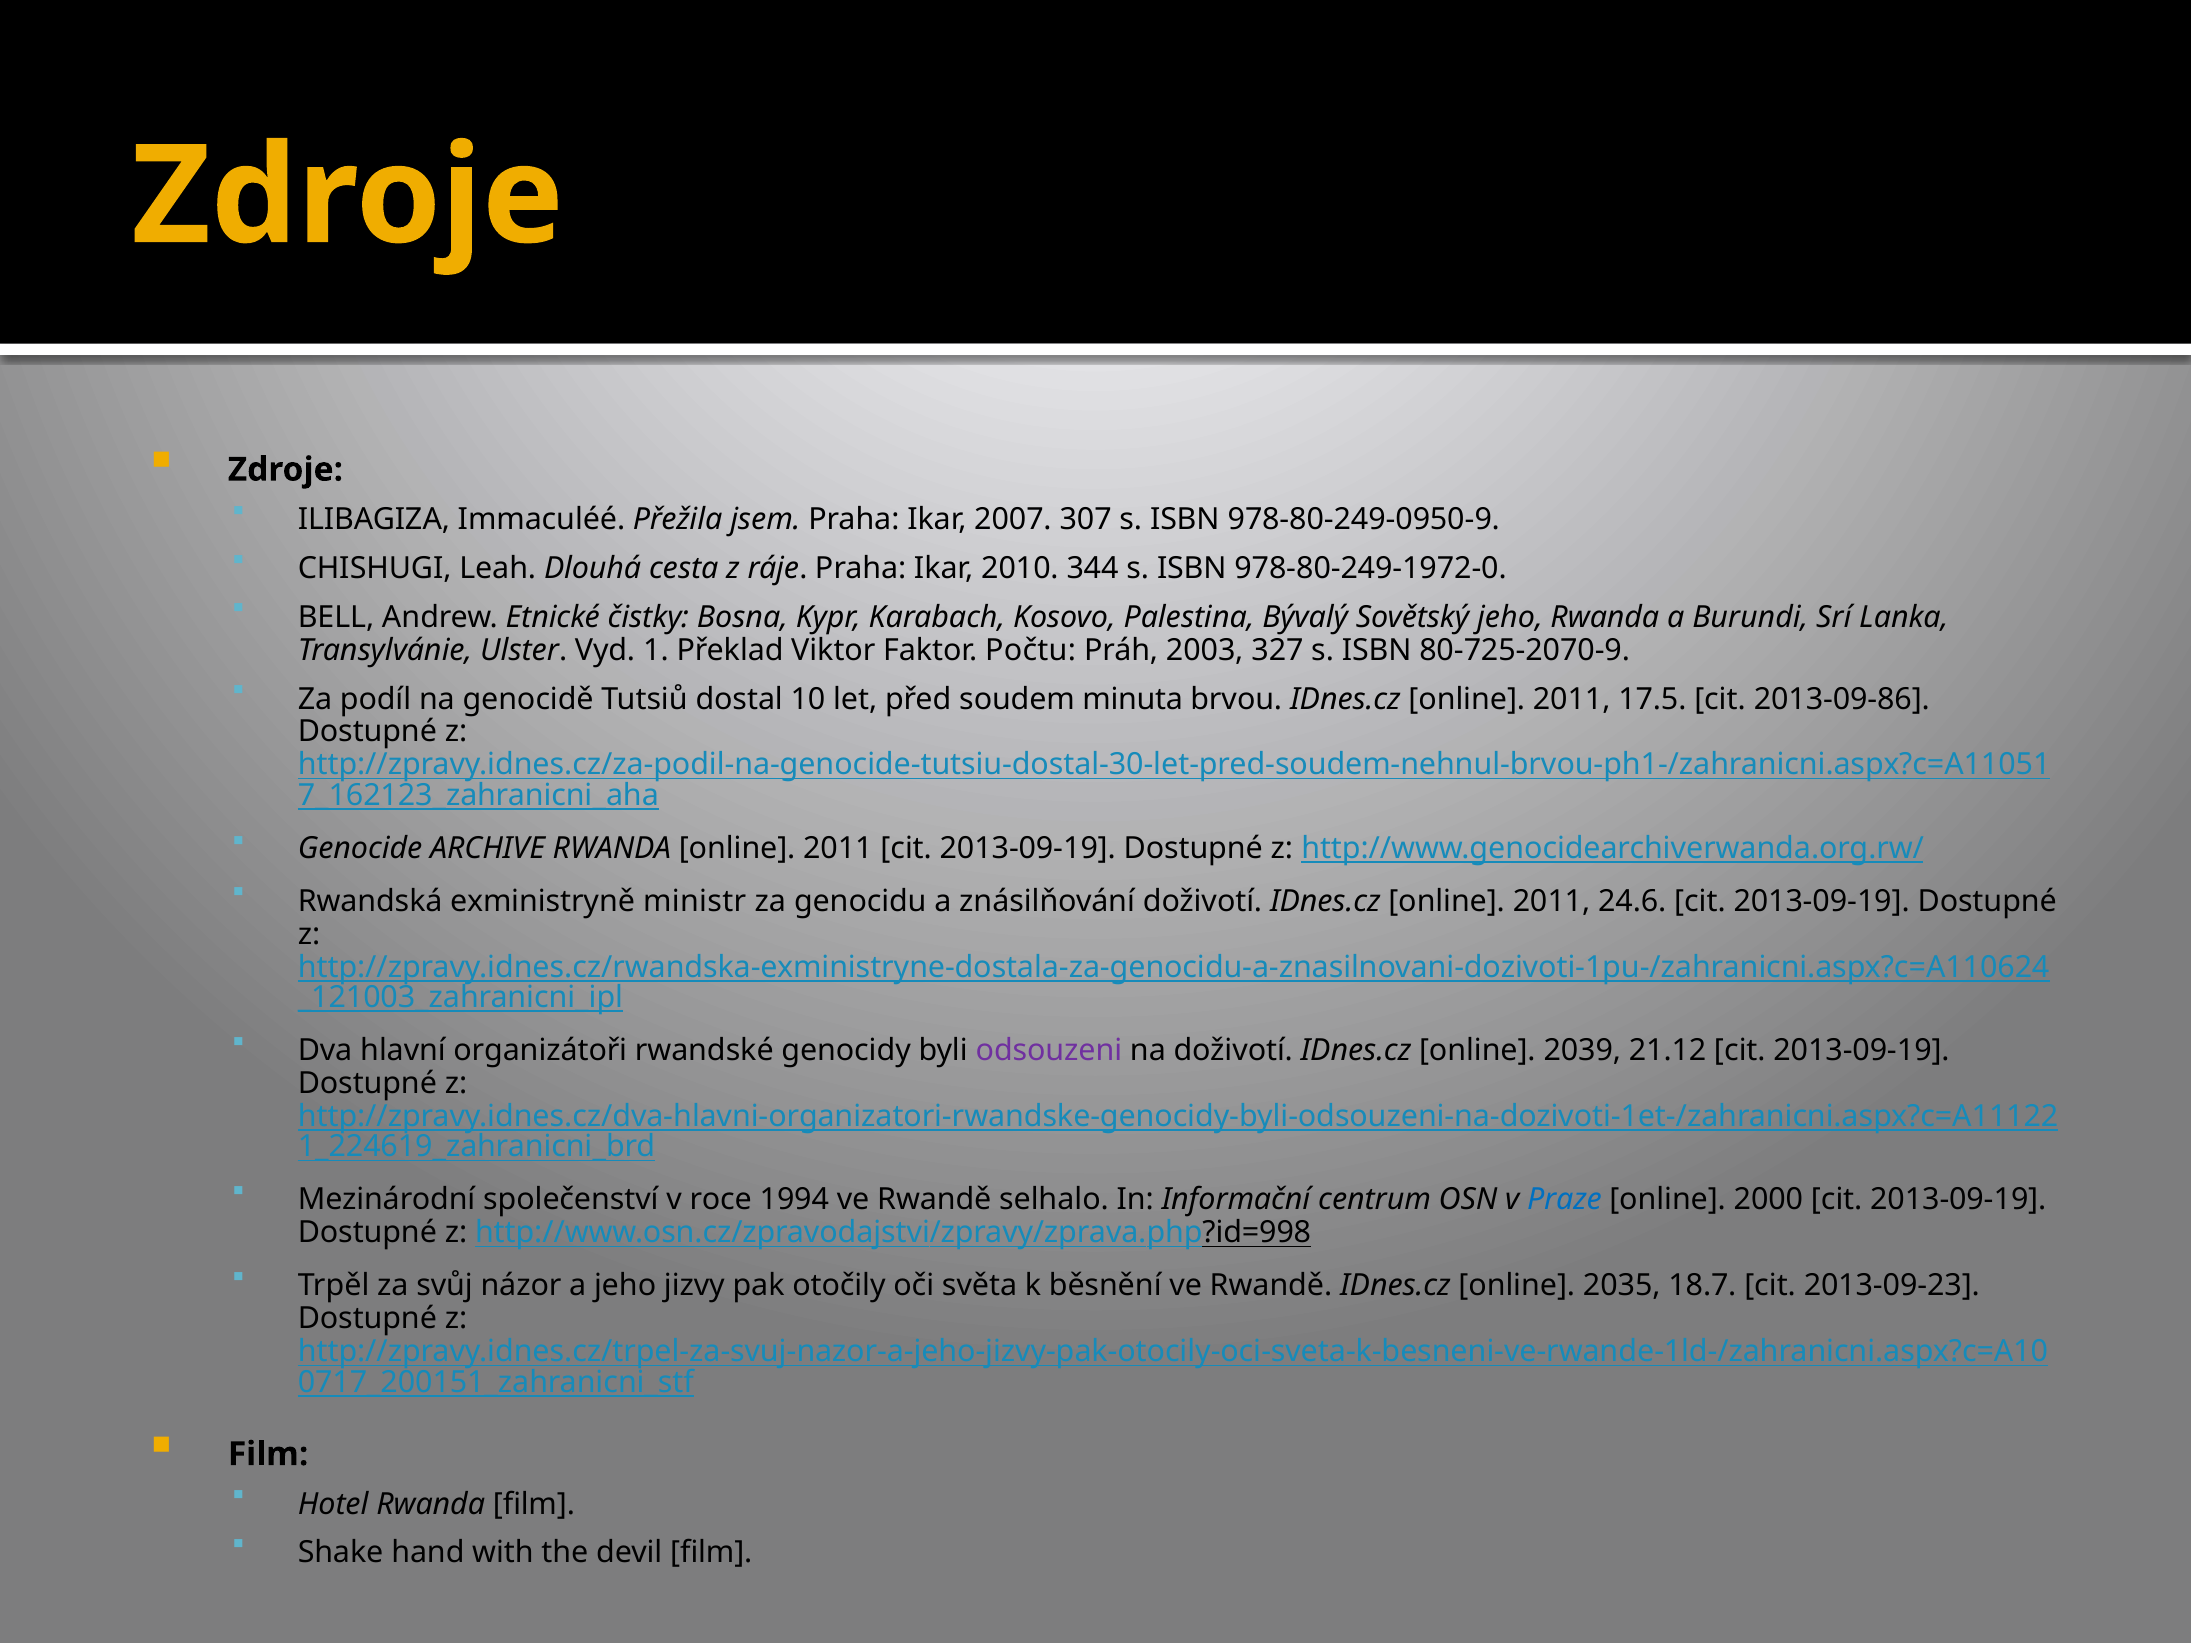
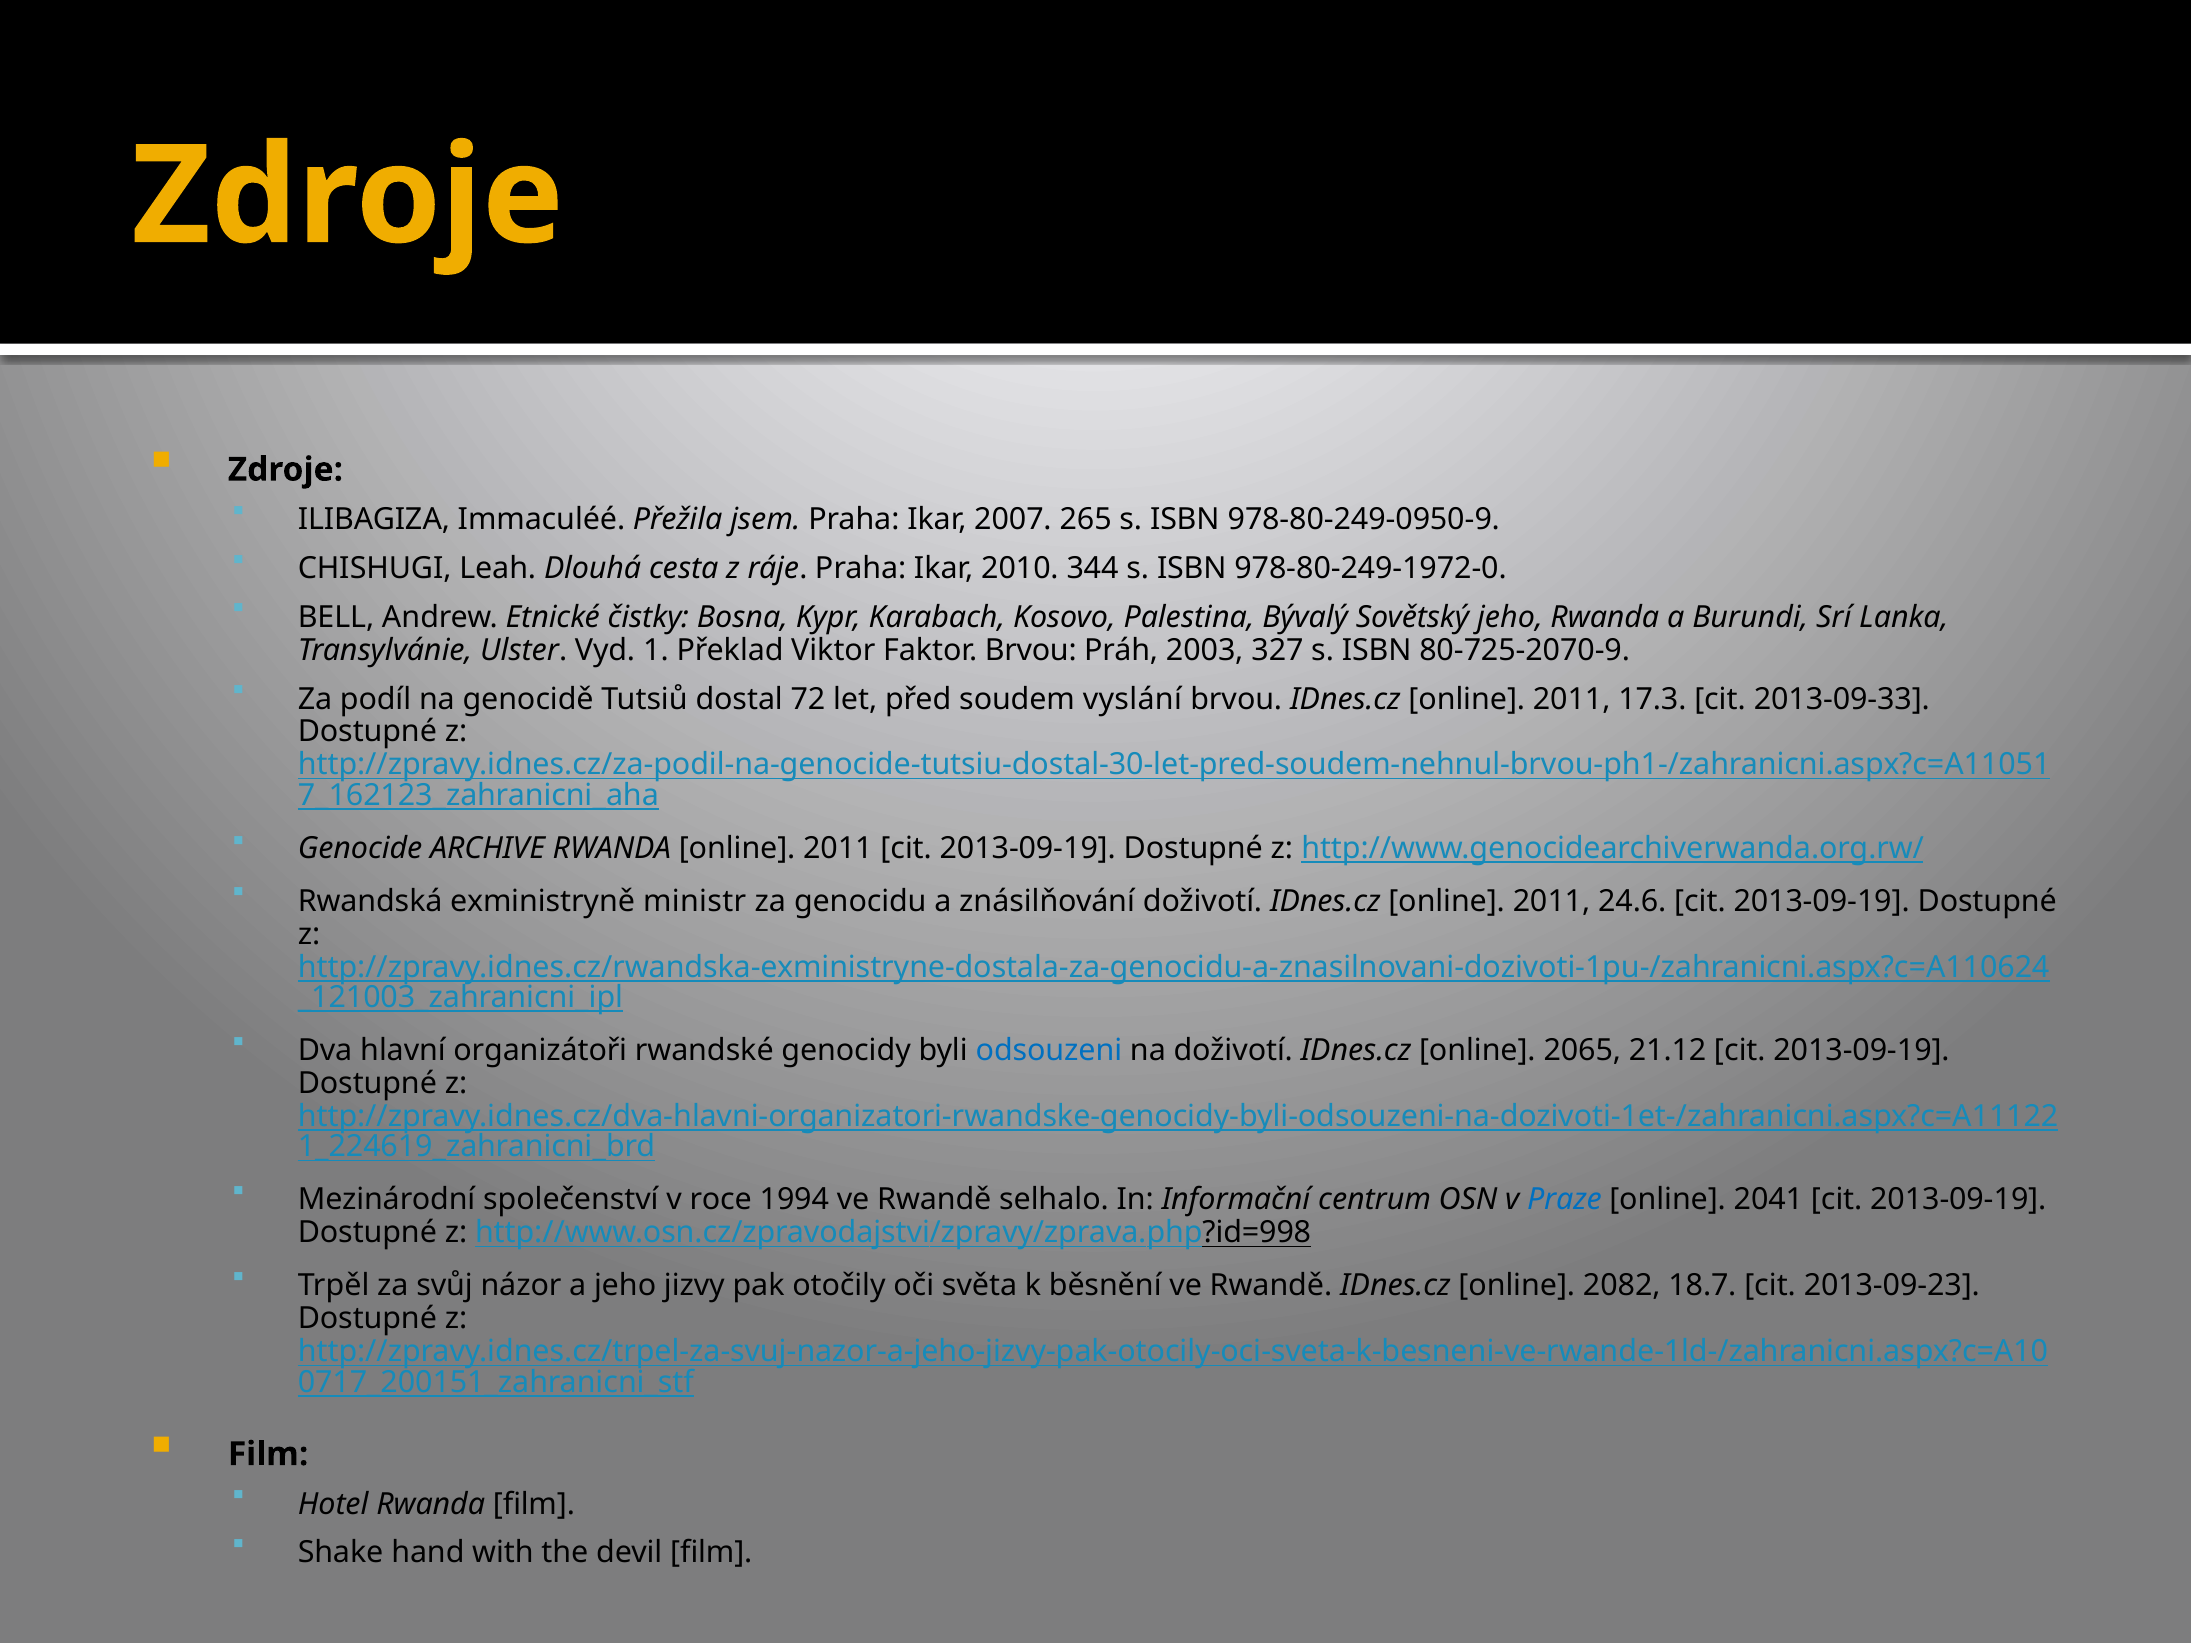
307: 307 -> 265
Faktor Počtu: Počtu -> Brvou
10: 10 -> 72
minuta: minuta -> vyslání
17.5: 17.5 -> 17.3
2013-09-86: 2013-09-86 -> 2013-09-33
odsouzeni colour: purple -> blue
2039: 2039 -> 2065
2000: 2000 -> 2041
2035: 2035 -> 2082
